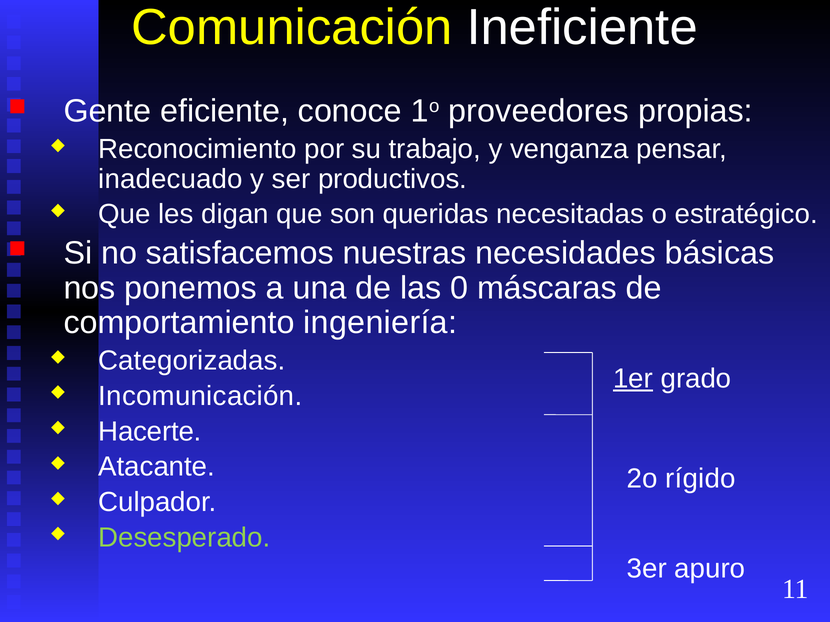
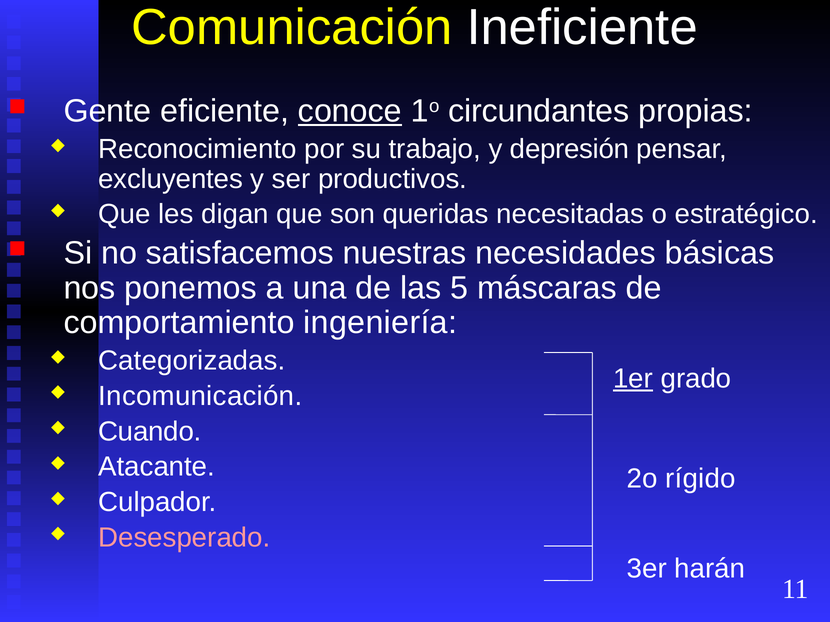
conoce underline: none -> present
proveedores: proveedores -> circundantes
venganza: venganza -> depresión
inadecuado: inadecuado -> excluyentes
0: 0 -> 5
Hacerte: Hacerte -> Cuando
Desesperado colour: light green -> pink
apuro: apuro -> harán
